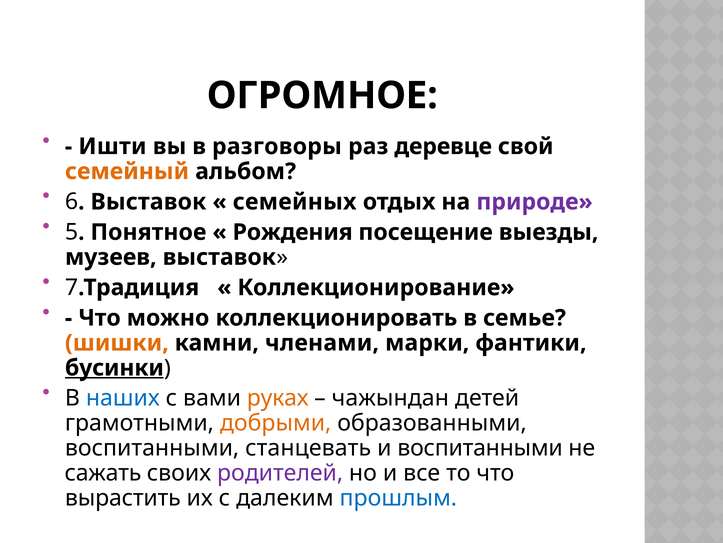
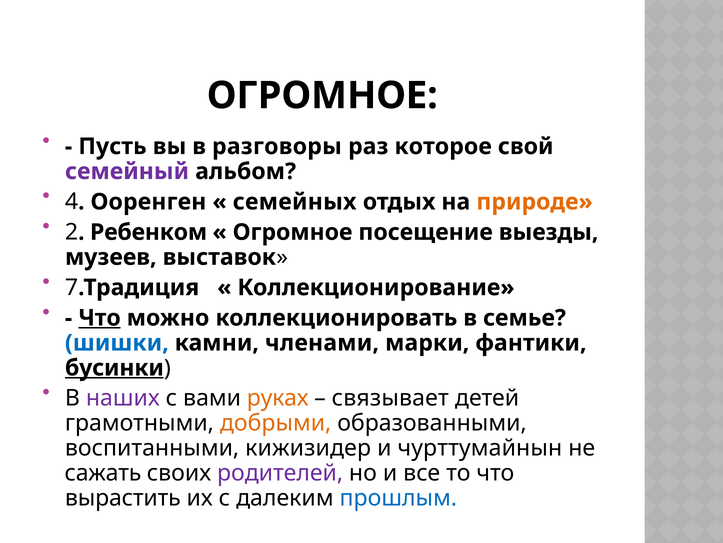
Ишти: Ишти -> Пусть
деревце: деревце -> которое
семейный colour: orange -> purple
6: 6 -> 4
Выставок at (148, 202): Выставок -> Ооренген
природе colour: purple -> orange
5: 5 -> 2
Понятное: Понятное -> Ребенком
Рождения at (293, 232): Рождения -> Огромное
Что at (100, 318) underline: none -> present
шишки colour: orange -> blue
наших colour: blue -> purple
чажындан: чажындан -> связывает
станцевать: станцевать -> кижизидер
и воспитанными: воспитанными -> чурттумайнын
